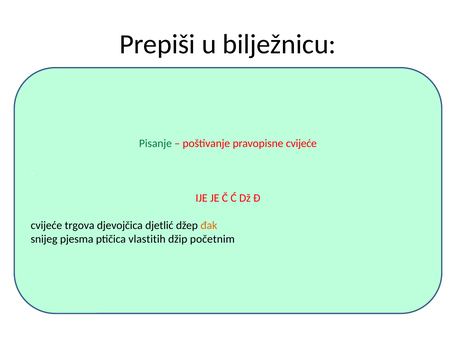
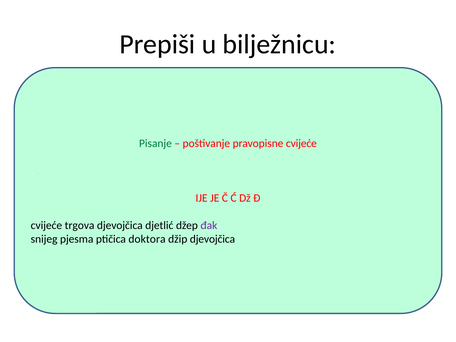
đak colour: orange -> purple
vlastitih: vlastitih -> doktora
džip početnim: početnim -> djevojčica
